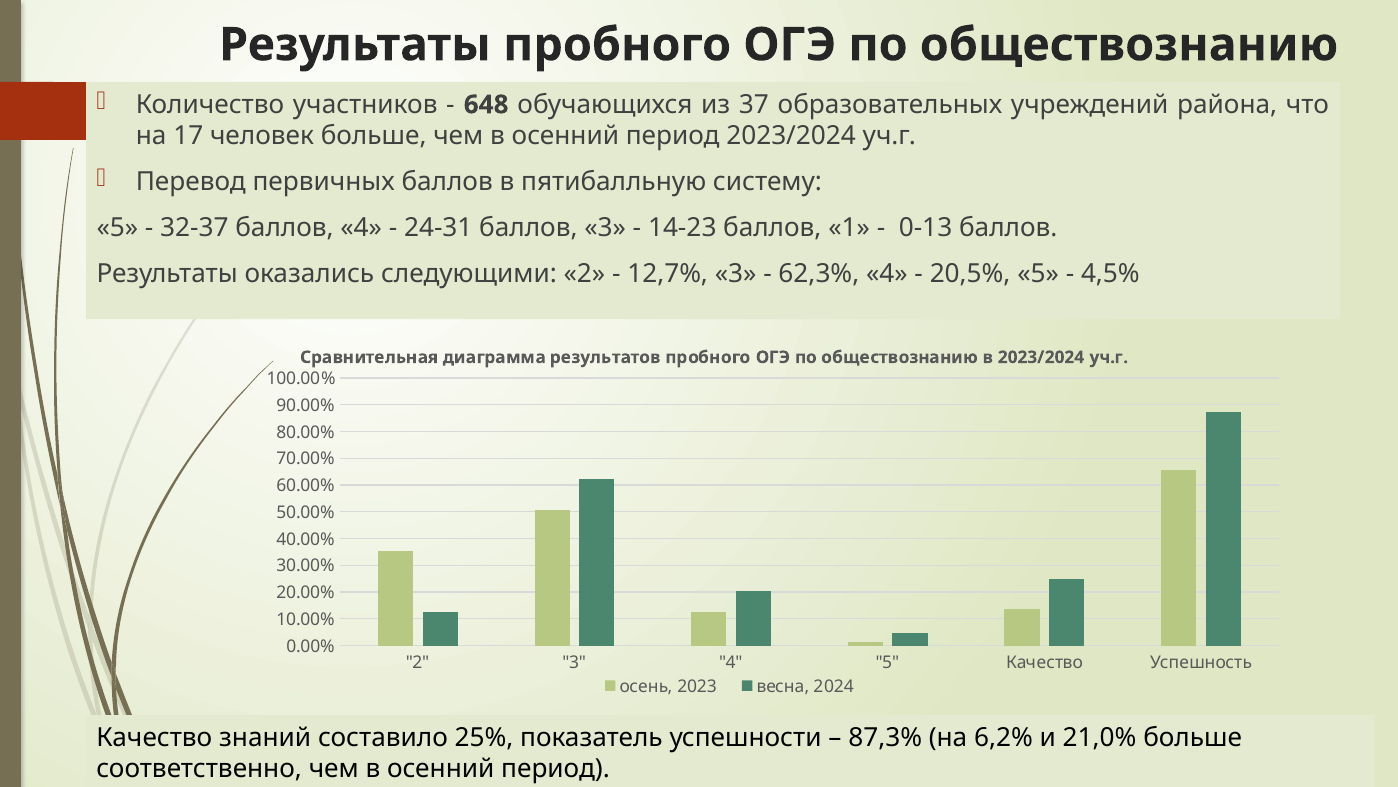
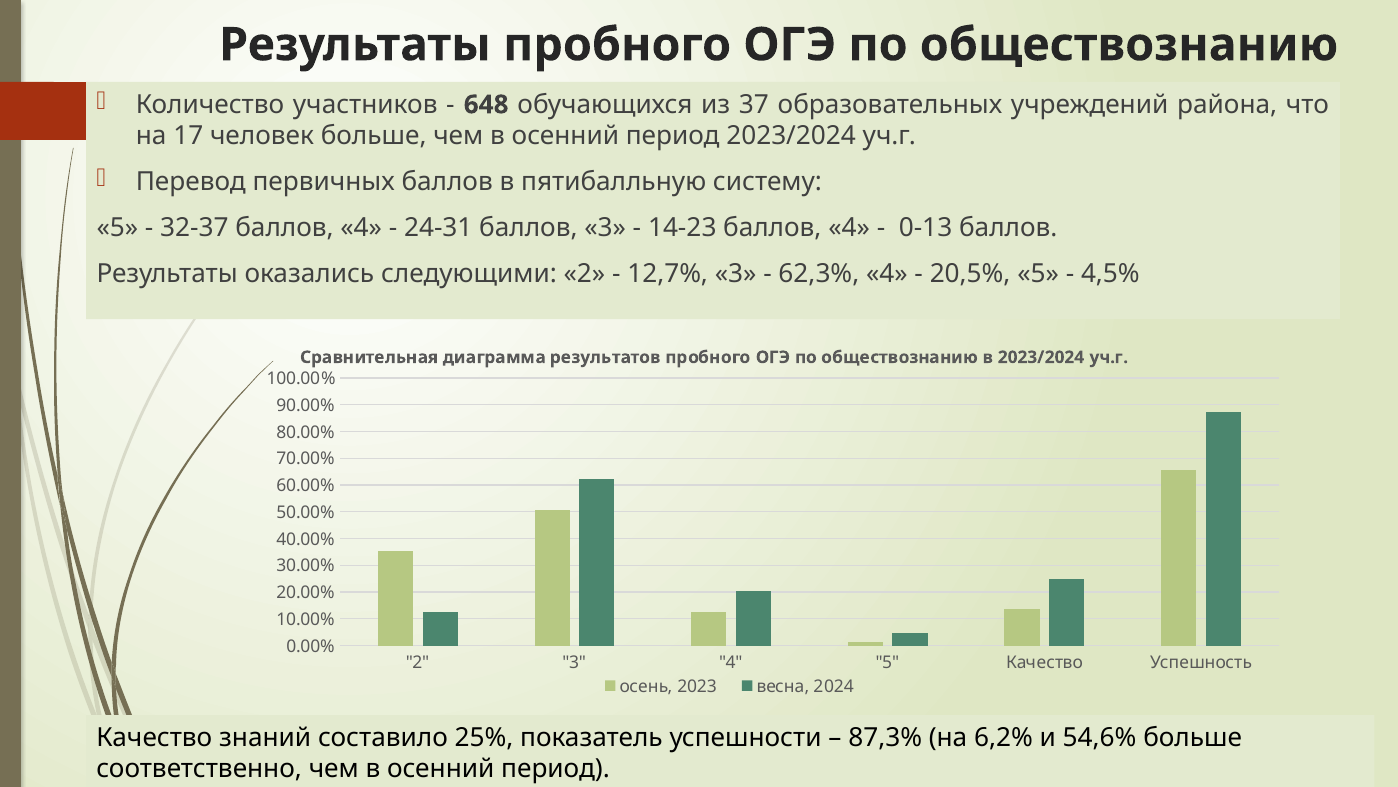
14-23 баллов 1: 1 -> 4
21,0%: 21,0% -> 54,6%
